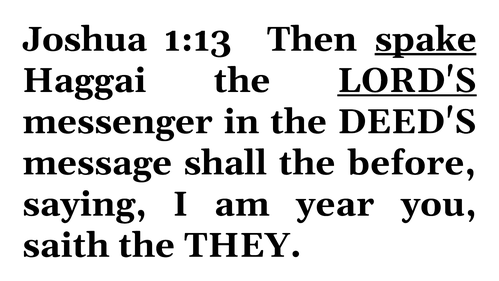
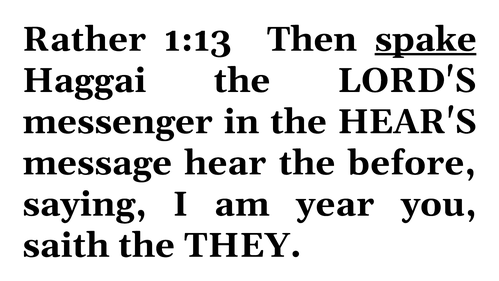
Joshua: Joshua -> Rather
LORD'S underline: present -> none
DEED'S: DEED'S -> HEAR'S
shall: shall -> hear
